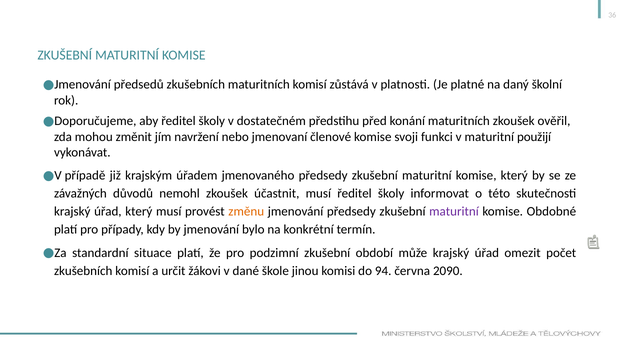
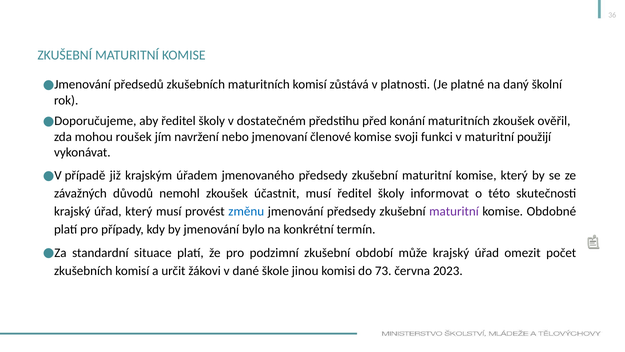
změnit: změnit -> roušek
změnu colour: orange -> blue
94: 94 -> 73
2090: 2090 -> 2023
